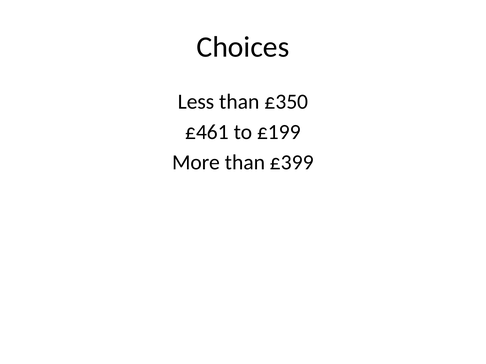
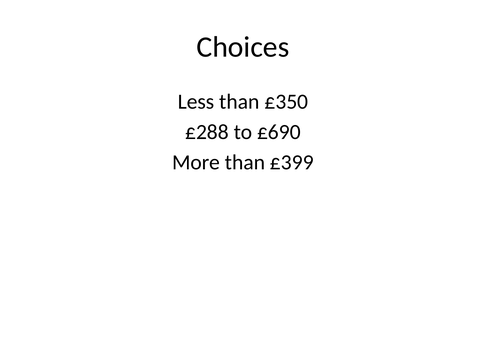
£461: £461 -> £288
£199: £199 -> £690
